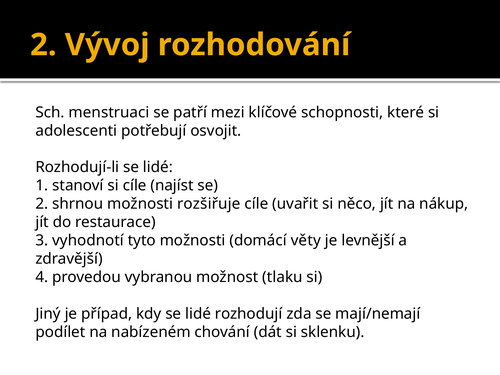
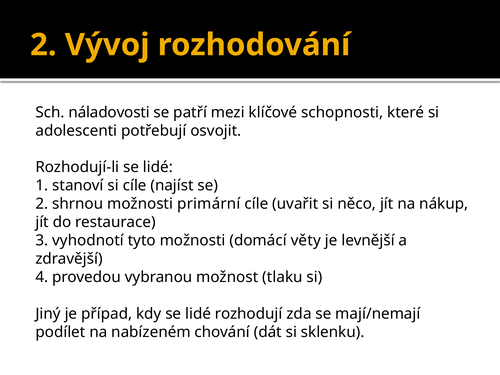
menstruaci: menstruaci -> náladovosti
rozšiřuje: rozšiřuje -> primární
